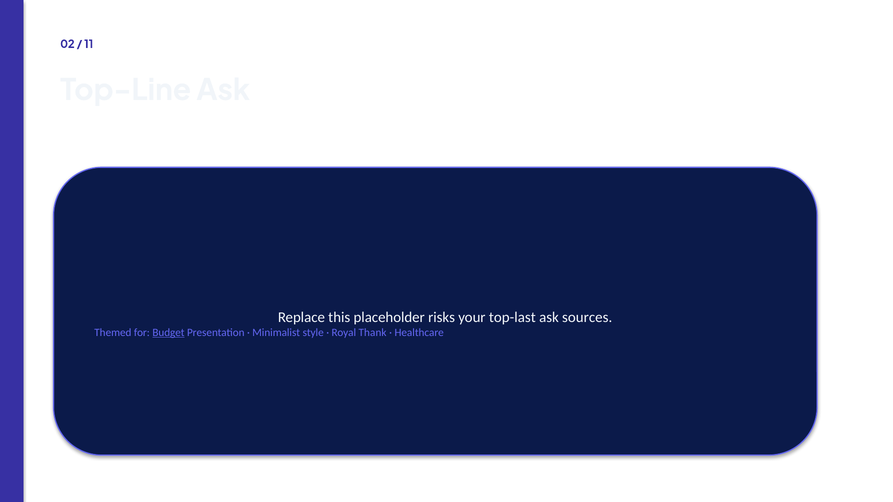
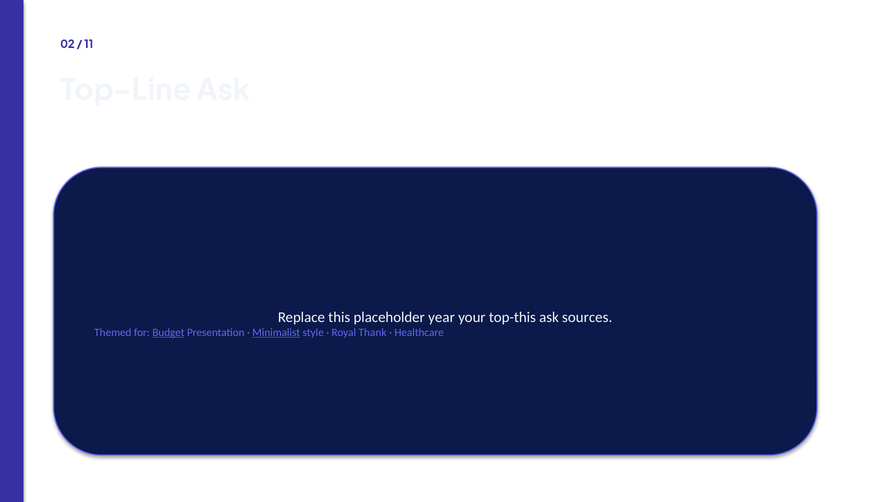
risks: risks -> year
top-last: top-last -> top-this
Minimalist underline: none -> present
